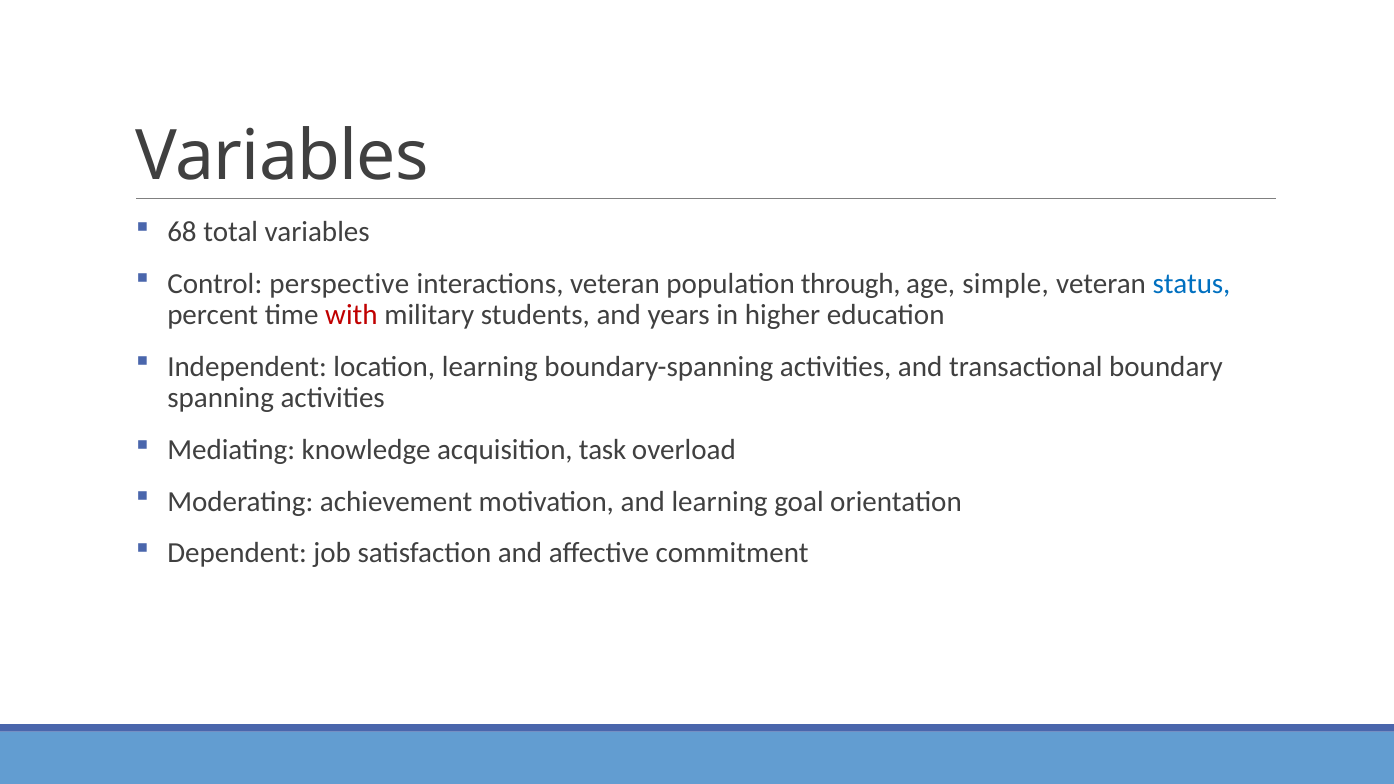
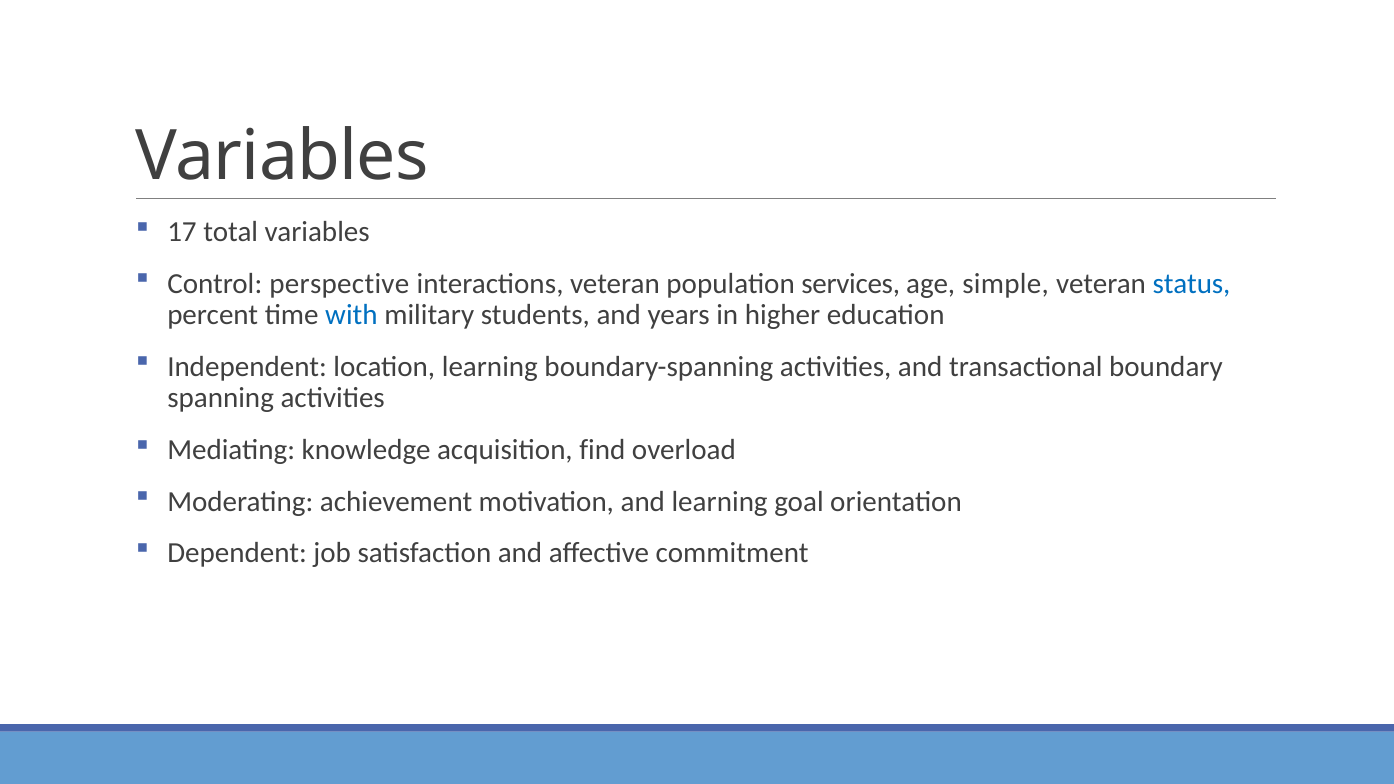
68: 68 -> 17
through: through -> services
with colour: red -> blue
task: task -> find
